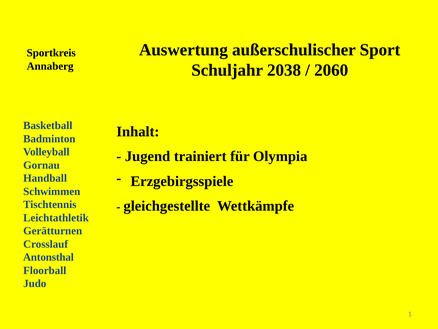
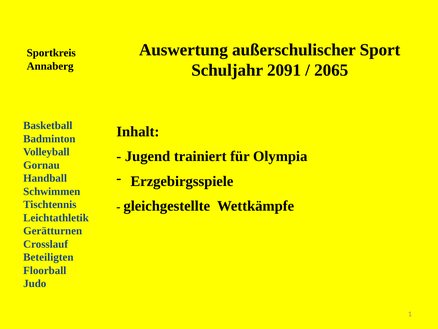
2038: 2038 -> 2091
2060: 2060 -> 2065
Antonsthal: Antonsthal -> Beteiligten
